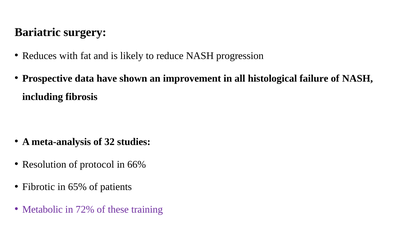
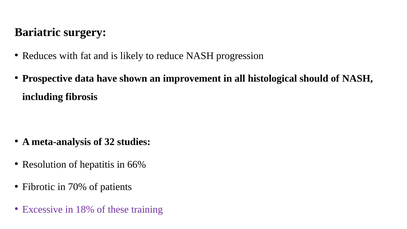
failure: failure -> should
protocol: protocol -> hepatitis
65%: 65% -> 70%
Metabolic: Metabolic -> Excessive
72%: 72% -> 18%
